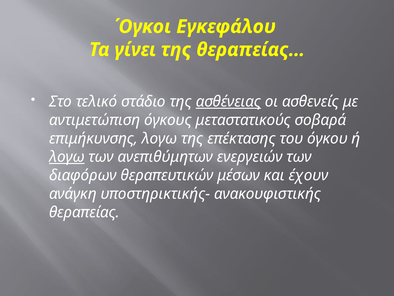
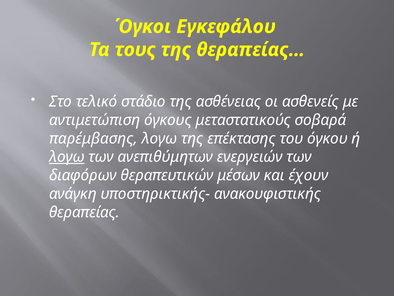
γίνει: γίνει -> τους
ασθένειας underline: present -> none
επιμήκυνσης: επιμήκυνσης -> παρέμβασης
